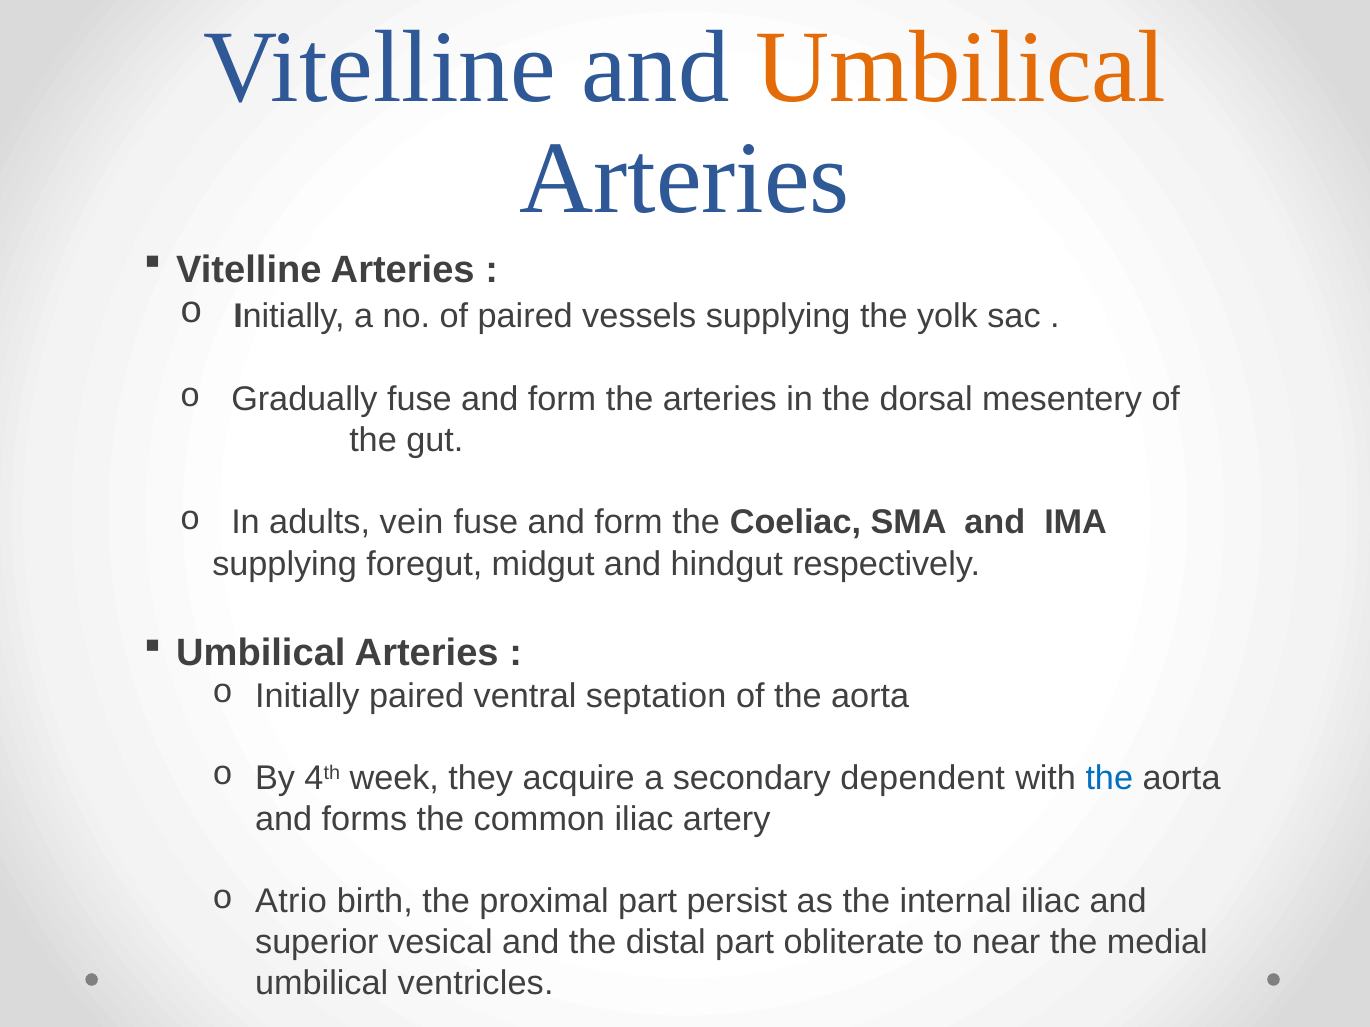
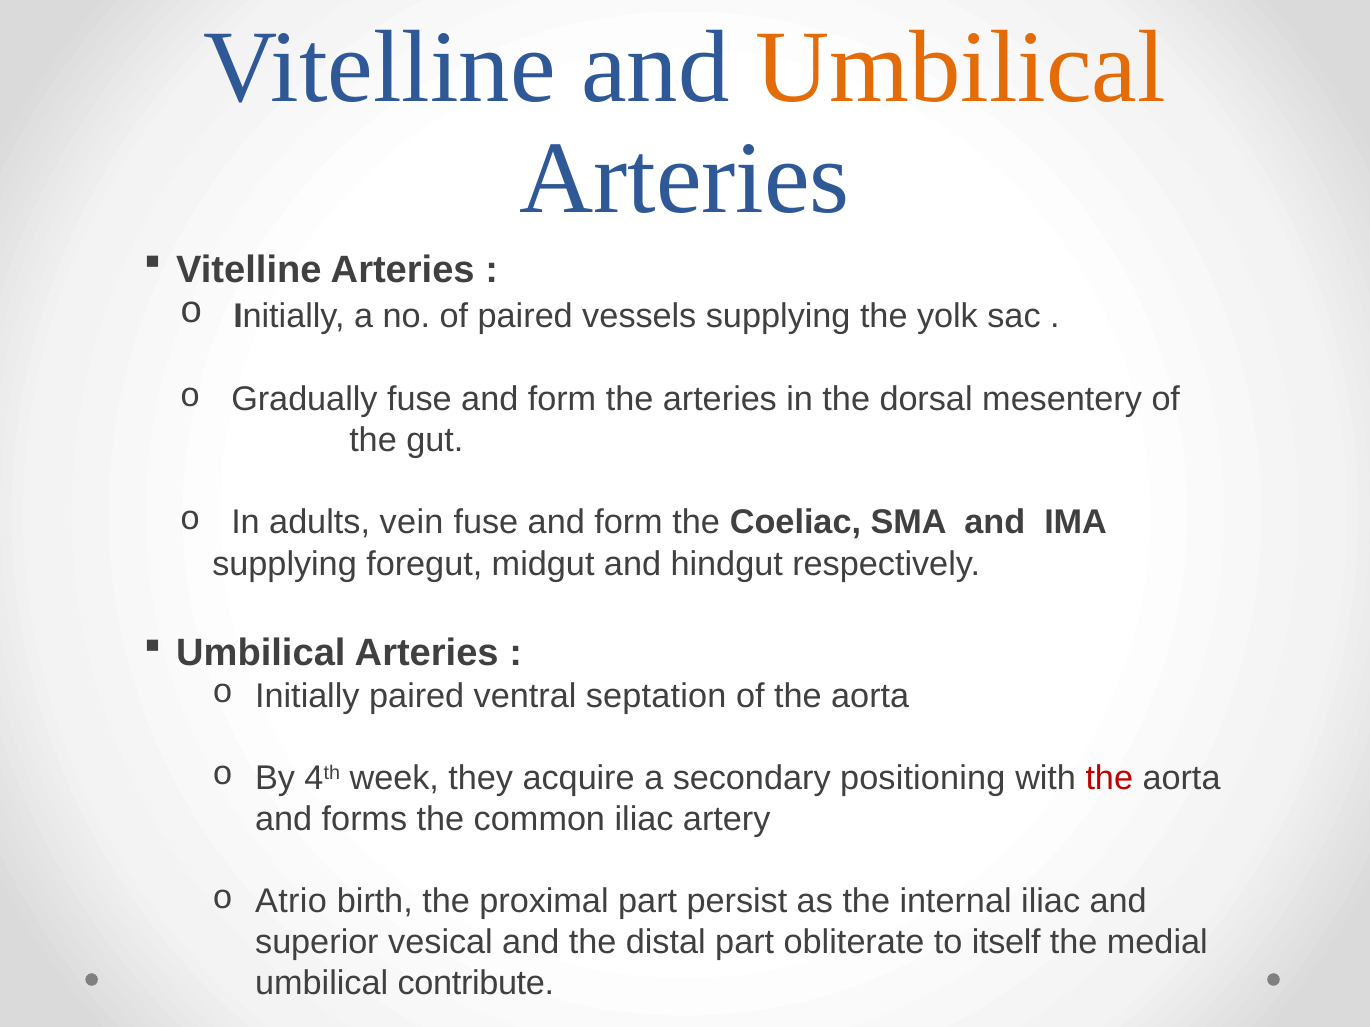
dependent: dependent -> positioning
the at (1109, 779) colour: blue -> red
near: near -> itself
ventricles: ventricles -> contribute
